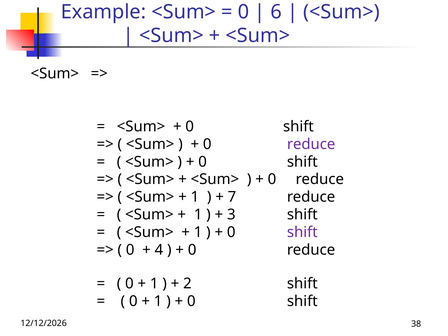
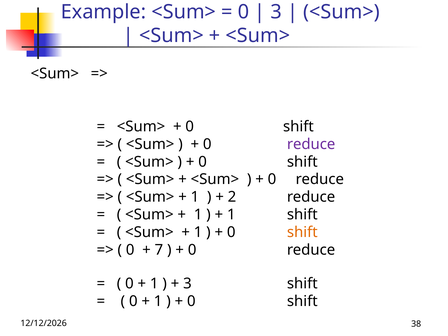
6 at (276, 12): 6 -> 3
7: 7 -> 2
3 at (231, 215): 3 -> 1
shift at (302, 232) colour: purple -> orange
4: 4 -> 7
2 at (187, 284): 2 -> 3
